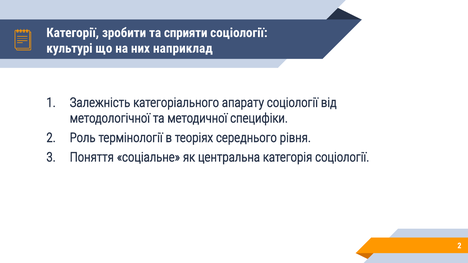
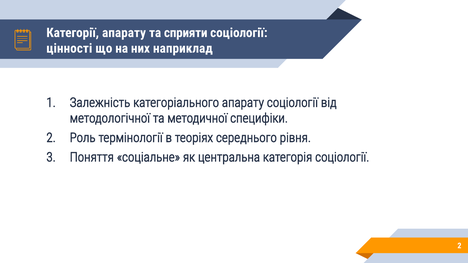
Категорії зробити: зробити -> апарату
культурі: культурі -> цінності
